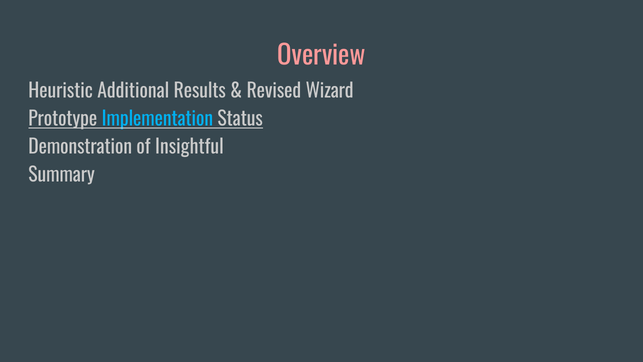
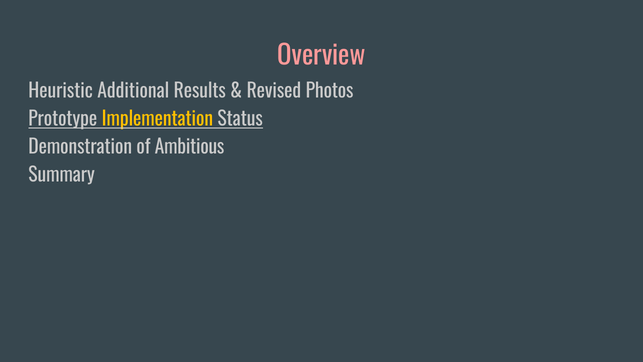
Wizard: Wizard -> Photos
Implementation colour: light blue -> yellow
Insightful: Insightful -> Ambitious
